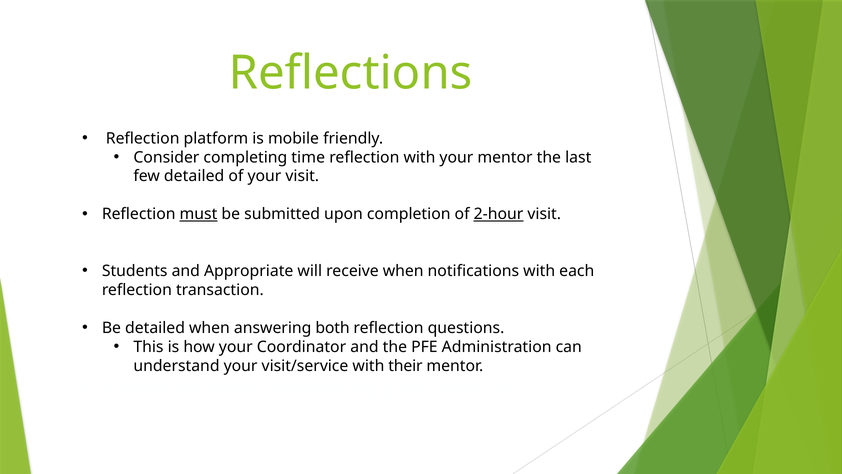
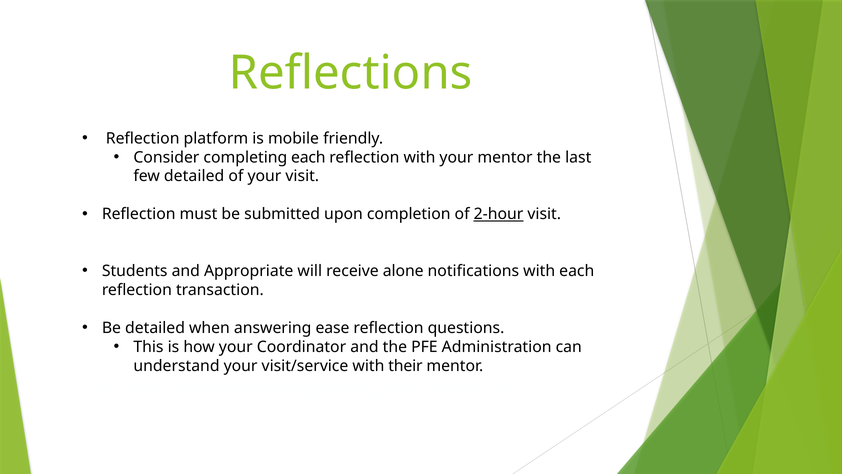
completing time: time -> each
must underline: present -> none
receive when: when -> alone
both: both -> ease
